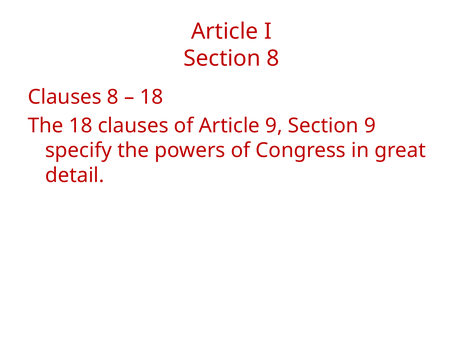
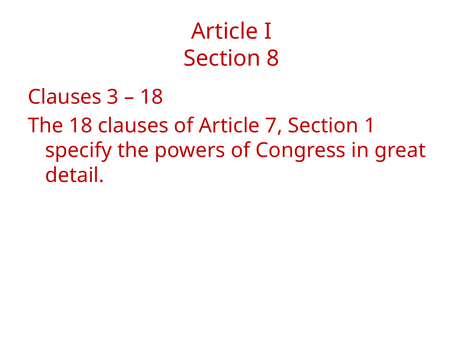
Clauses 8: 8 -> 3
Article 9: 9 -> 7
Section 9: 9 -> 1
